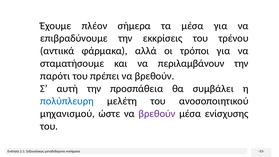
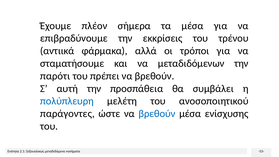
περιλαμβάνουν: περιλαμβάνουν -> μεταδιδόμενων
μηχανισμού: μηχανισμού -> παράγοντες
βρεθούν at (157, 114) colour: purple -> blue
